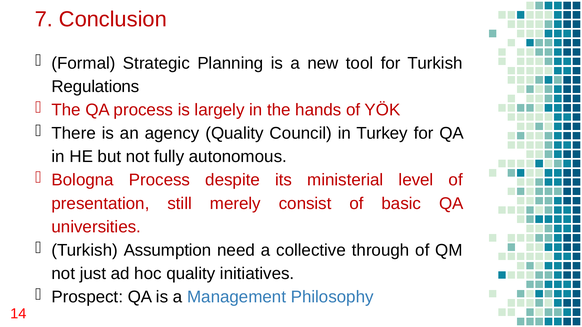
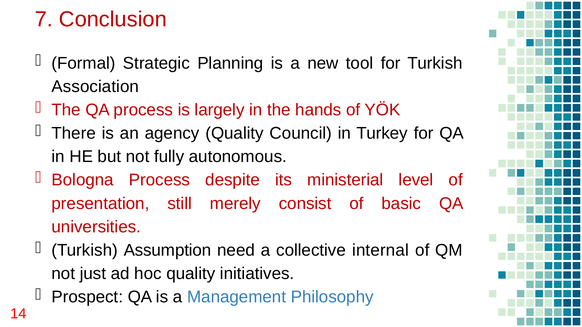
Regulations: Regulations -> Association
through: through -> internal
